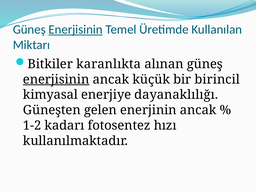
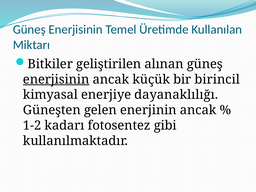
Enerjisinin at (76, 30) underline: present -> none
karanlıkta: karanlıkta -> geliştirilen
hızı: hızı -> gibi
